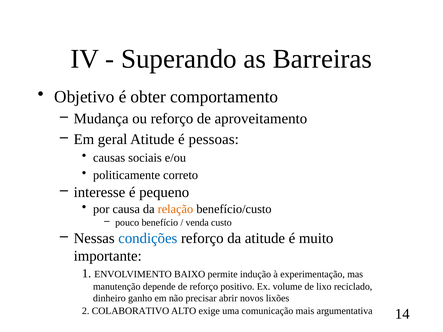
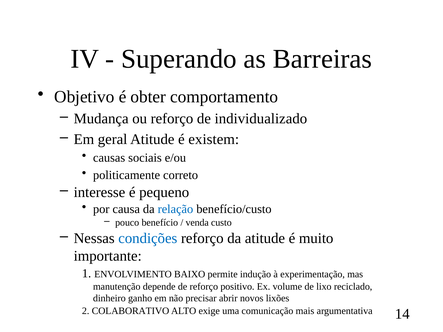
aproveitamento: aproveitamento -> individualizado
pessoas: pessoas -> existem
relação colour: orange -> blue
